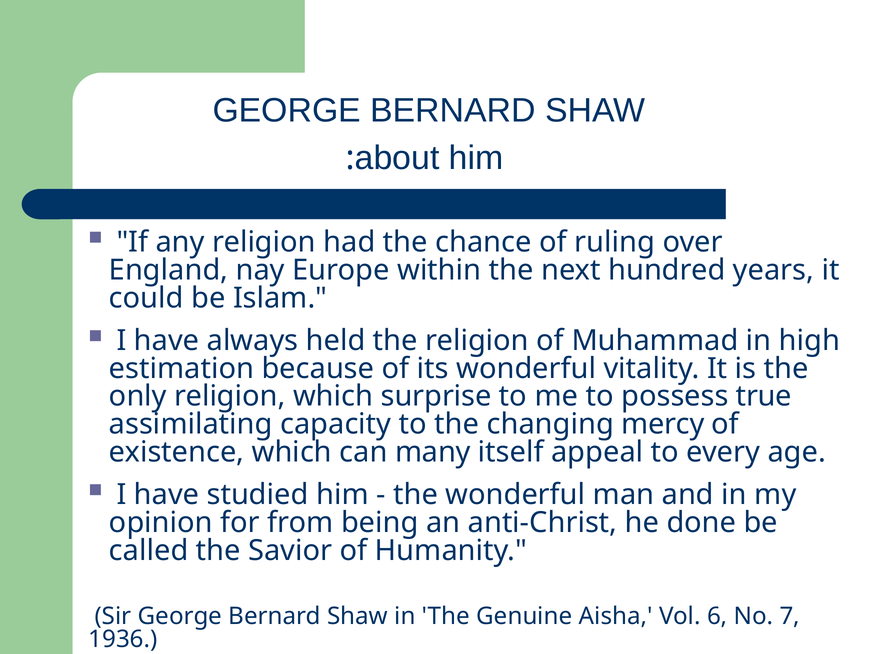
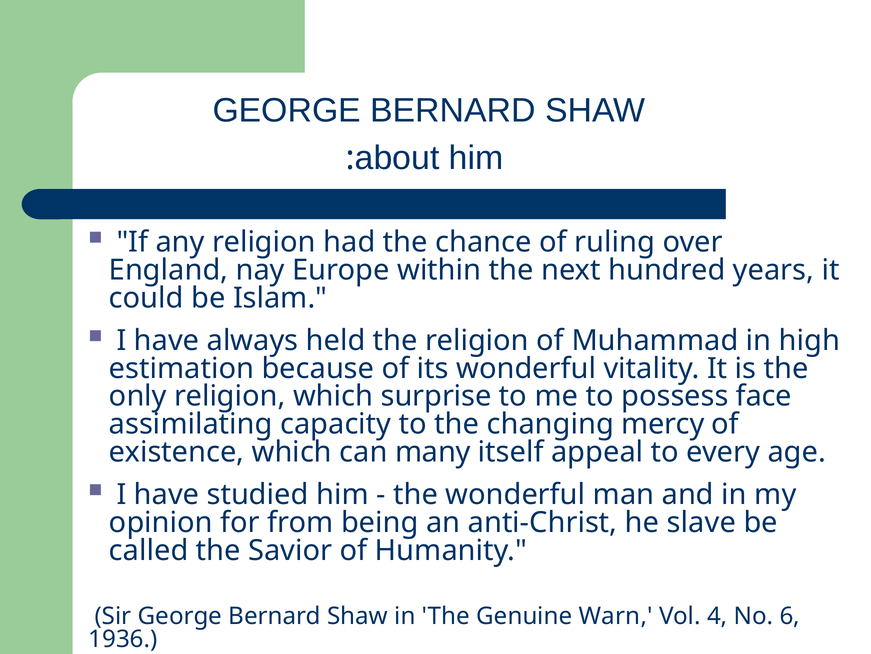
true: true -> face
done: done -> slave
Aisha: Aisha -> Warn
6: 6 -> 4
7: 7 -> 6
